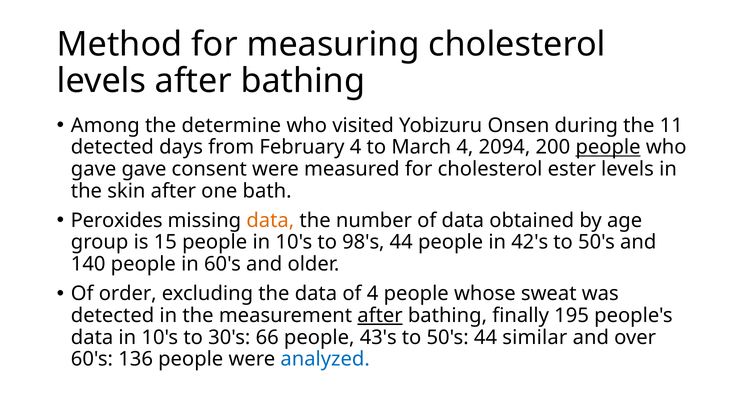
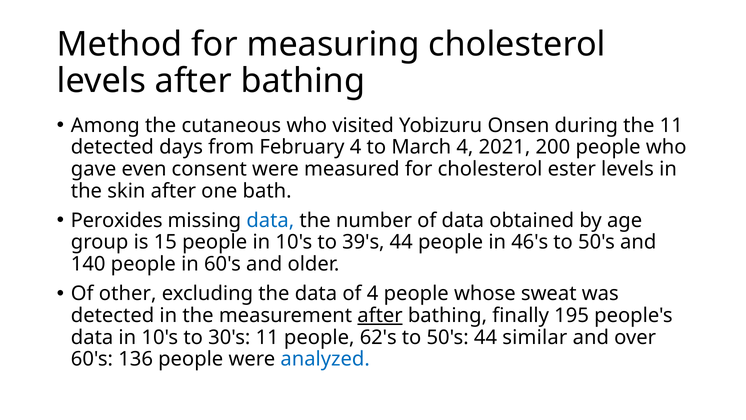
determine: determine -> cutaneous
2094: 2094 -> 2021
people at (608, 147) underline: present -> none
gave gave: gave -> even
data at (270, 220) colour: orange -> blue
98's: 98's -> 39's
42's: 42's -> 46's
order: order -> other
30's 66: 66 -> 11
43's: 43's -> 62's
